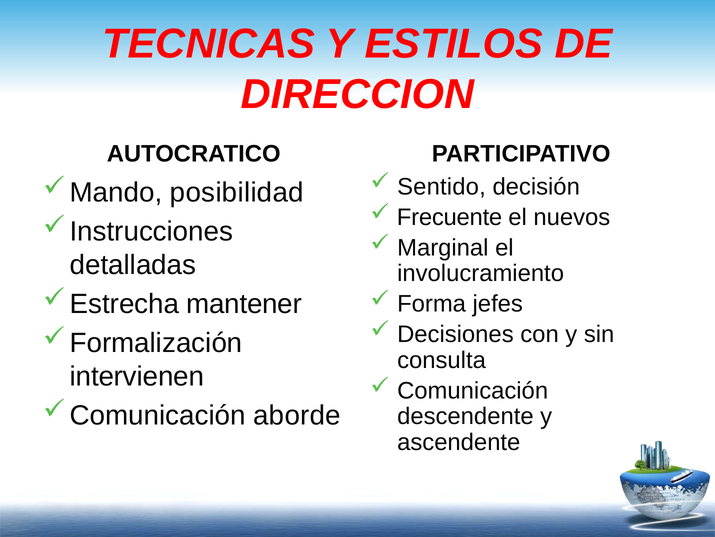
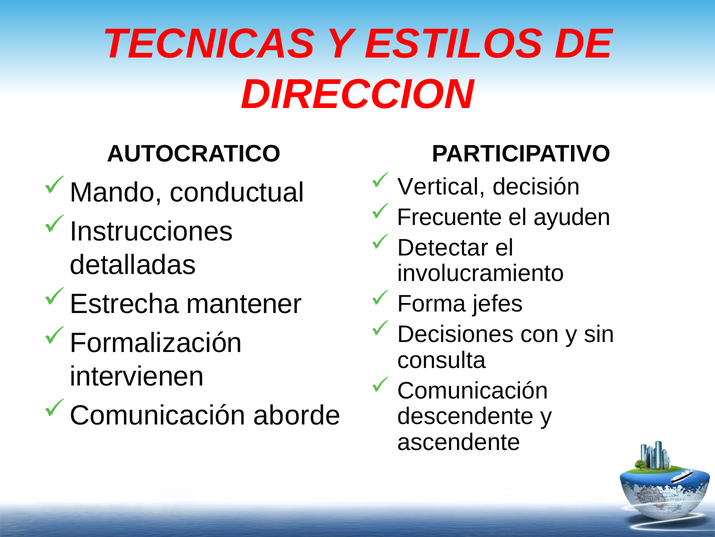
Sentido: Sentido -> Vertical
posibilidad: posibilidad -> conductual
nuevos: nuevos -> ayuden
Marginal: Marginal -> Detectar
